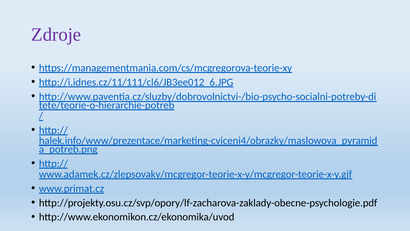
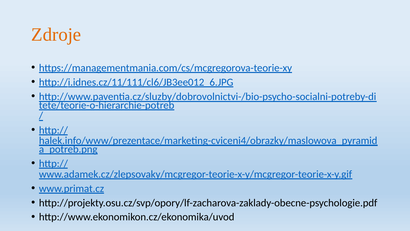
Zdroje colour: purple -> orange
